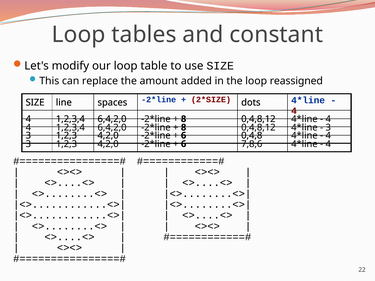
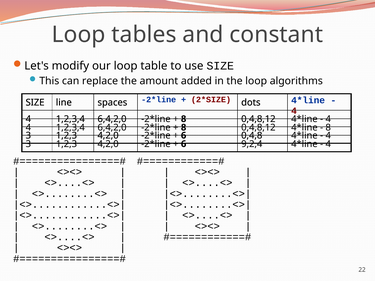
reassigned: reassigned -> algorithms
3 at (328, 128): 3 -> 8
7,8,6: 7,8,6 -> 9,2,4
